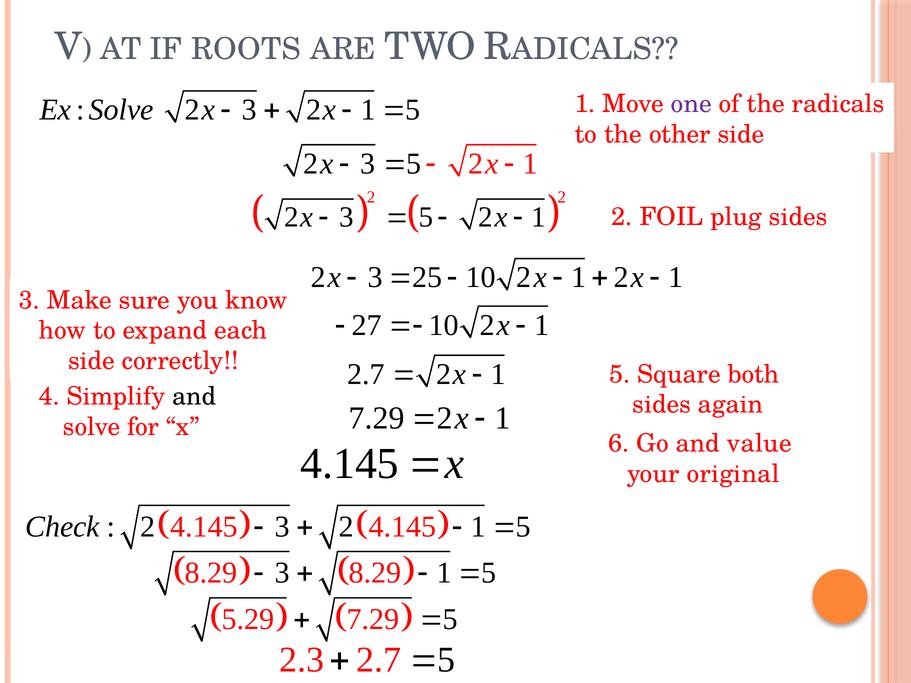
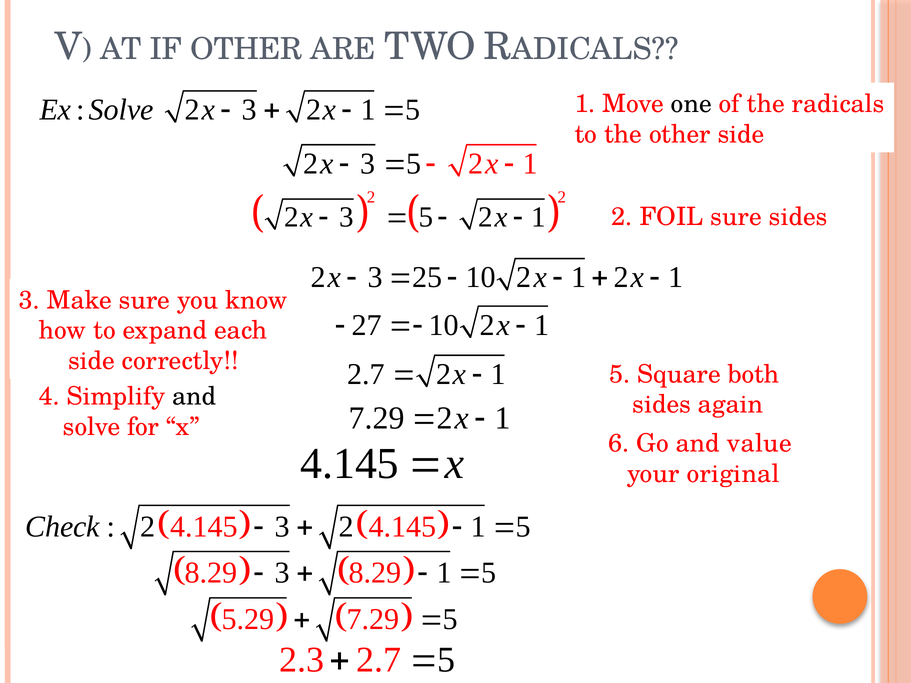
IF ROOTS: ROOTS -> OTHER
one colour: purple -> black
FOIL plug: plug -> sure
